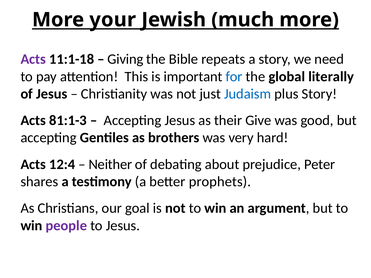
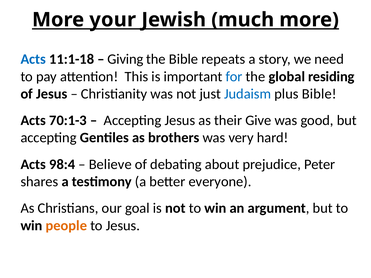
Acts at (33, 59) colour: purple -> blue
literally: literally -> residing
plus Story: Story -> Bible
81:1-3: 81:1-3 -> 70:1-3
12:4: 12:4 -> 98:4
Neither: Neither -> Believe
prophets: prophets -> everyone
people colour: purple -> orange
